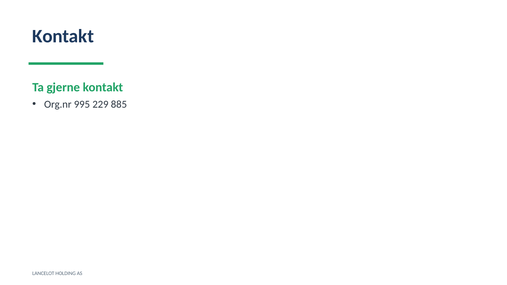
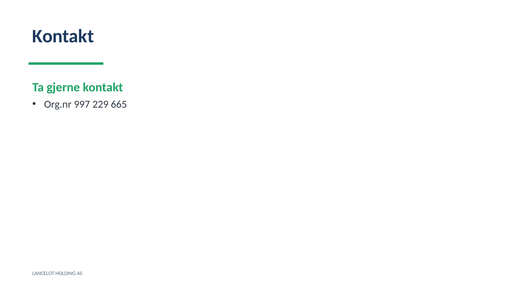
995: 995 -> 997
885: 885 -> 665
